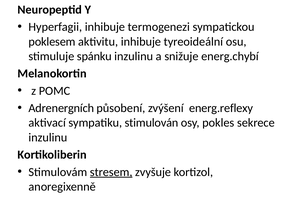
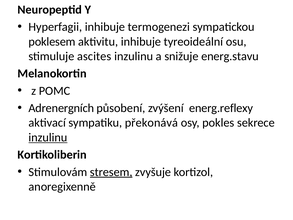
spánku: spánku -> ascites
energ.chybí: energ.chybí -> energ.stavu
stimulován: stimulován -> překonává
inzulinu at (48, 137) underline: none -> present
